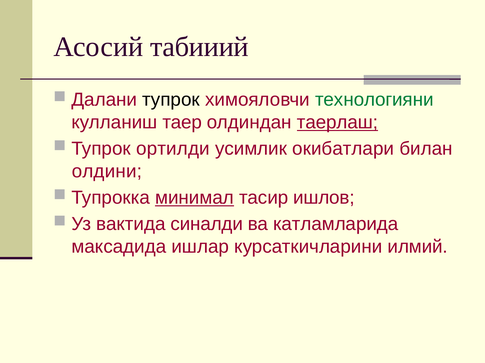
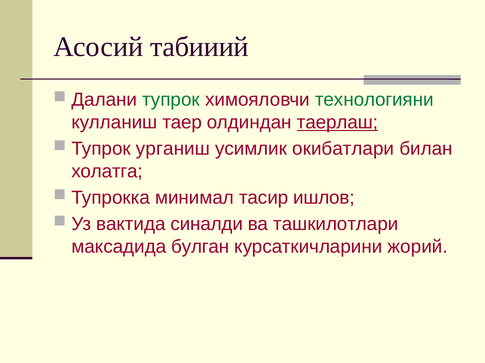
тупрок at (171, 100) colour: black -> green
ортилди: ортилди -> урганиш
олдини: олдини -> холатга
минимал underline: present -> none
катламларида: катламларида -> ташкилотлари
ишлар: ишлар -> булган
илмий: илмий -> жорий
